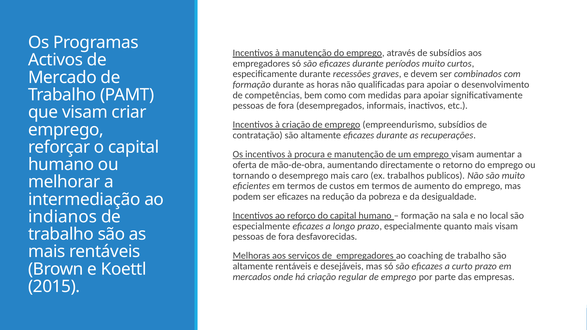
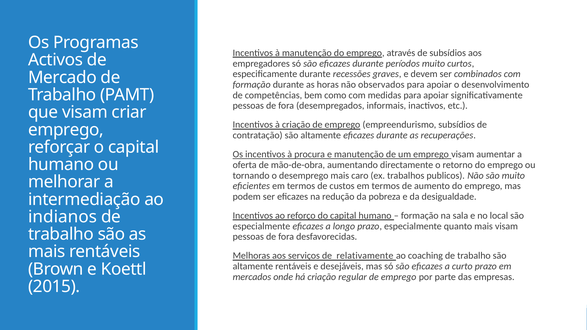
qualificadas: qualificadas -> observados
de empregadores: empregadores -> relativamente
